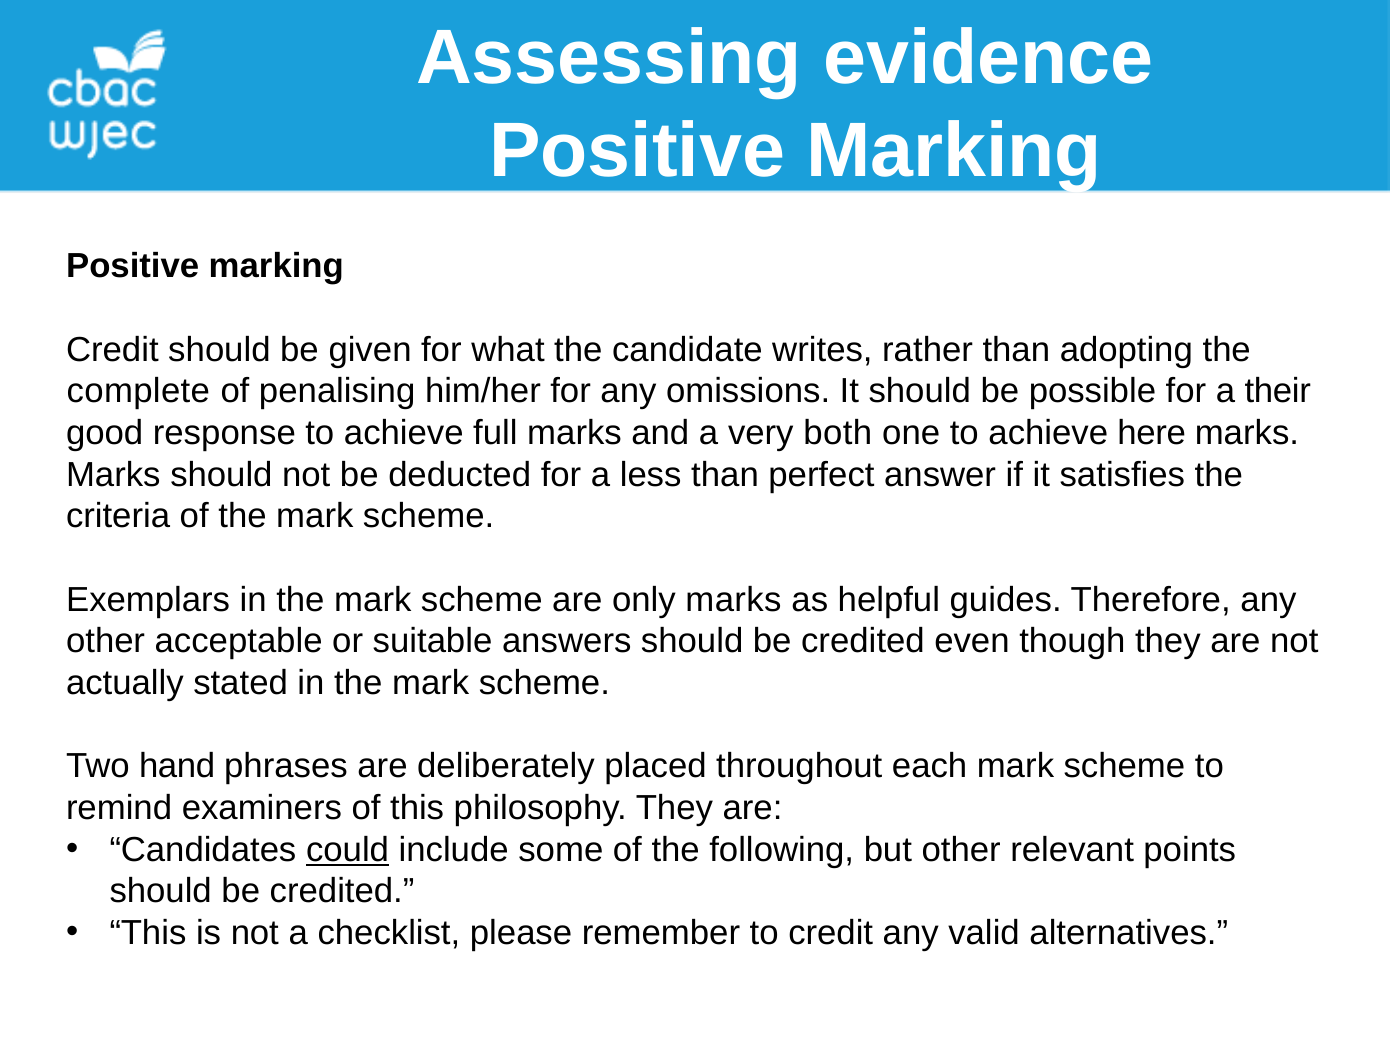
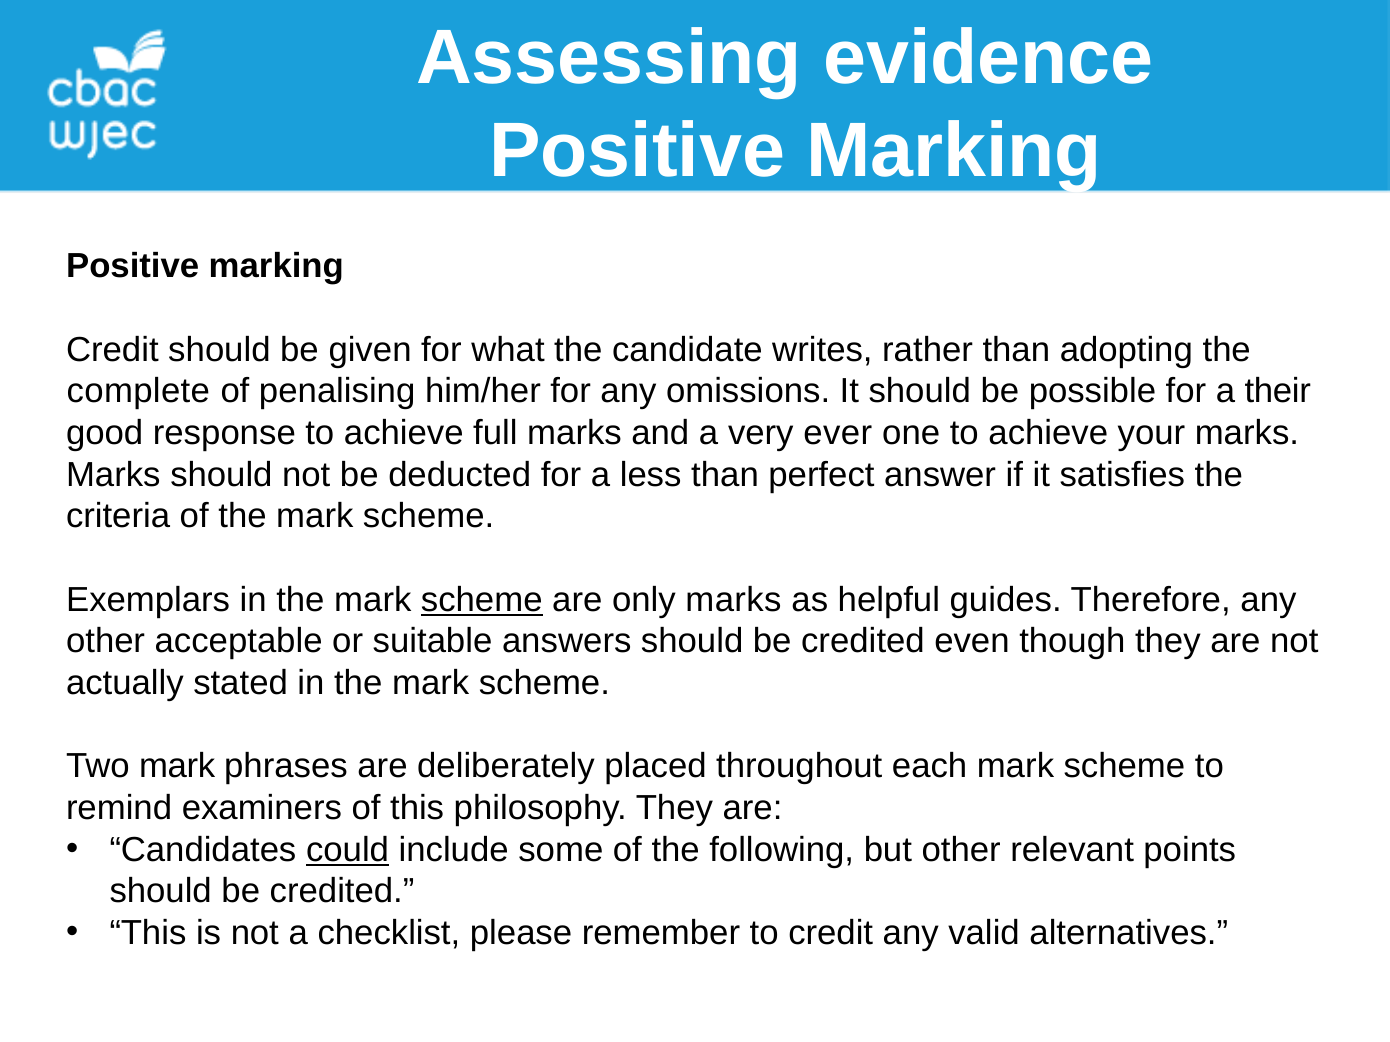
both: both -> ever
here: here -> your
scheme at (482, 600) underline: none -> present
Two hand: hand -> mark
